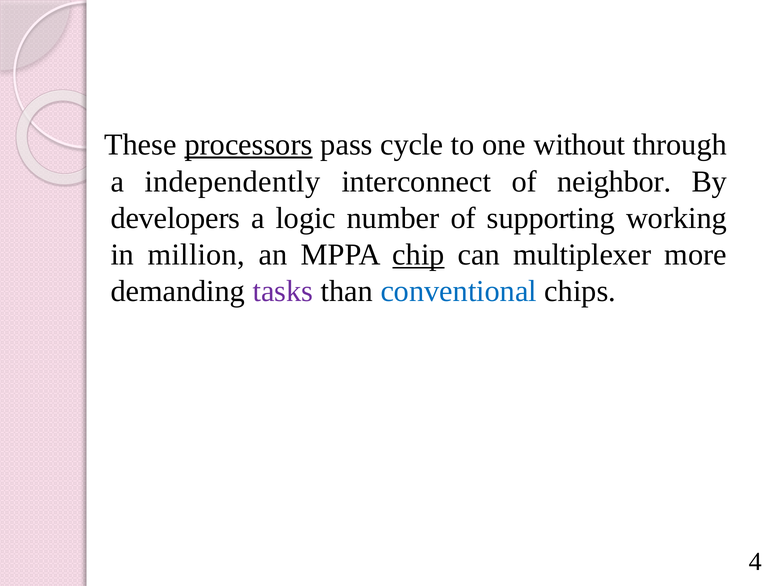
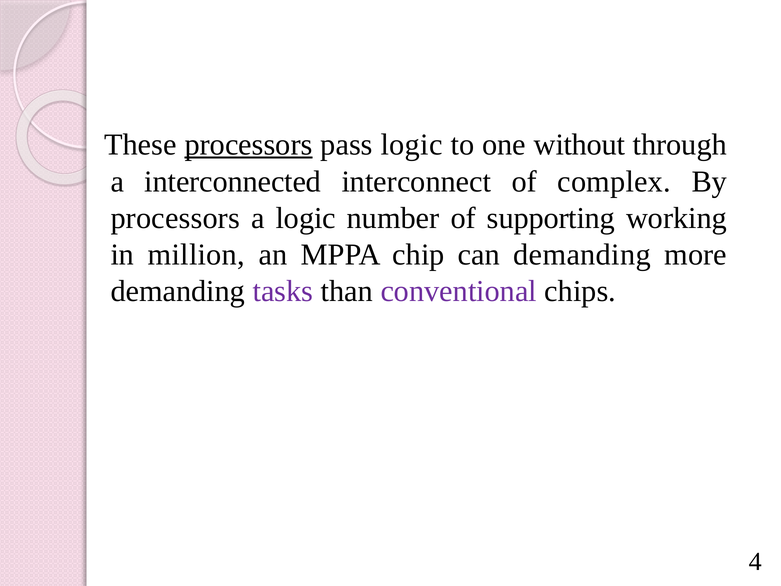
pass cycle: cycle -> logic
independently: independently -> interconnected
neighbor: neighbor -> complex
developers at (175, 218): developers -> processors
chip underline: present -> none
can multiplexer: multiplexer -> demanding
conventional colour: blue -> purple
